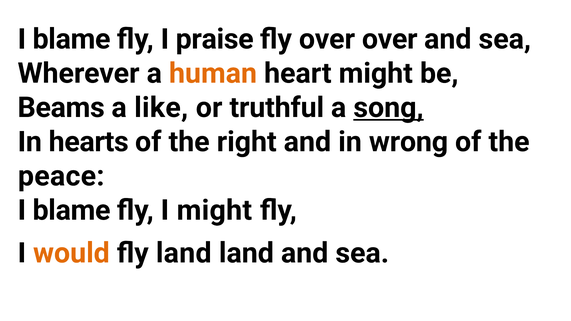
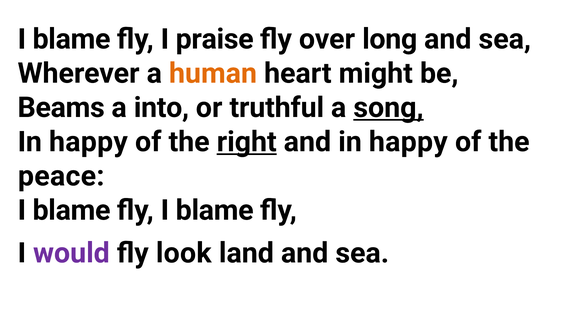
over over: over -> long
like: like -> into
hearts at (89, 142): hearts -> happy
right underline: none -> present
and in wrong: wrong -> happy
fly I might: might -> blame
would colour: orange -> purple
fly land: land -> look
